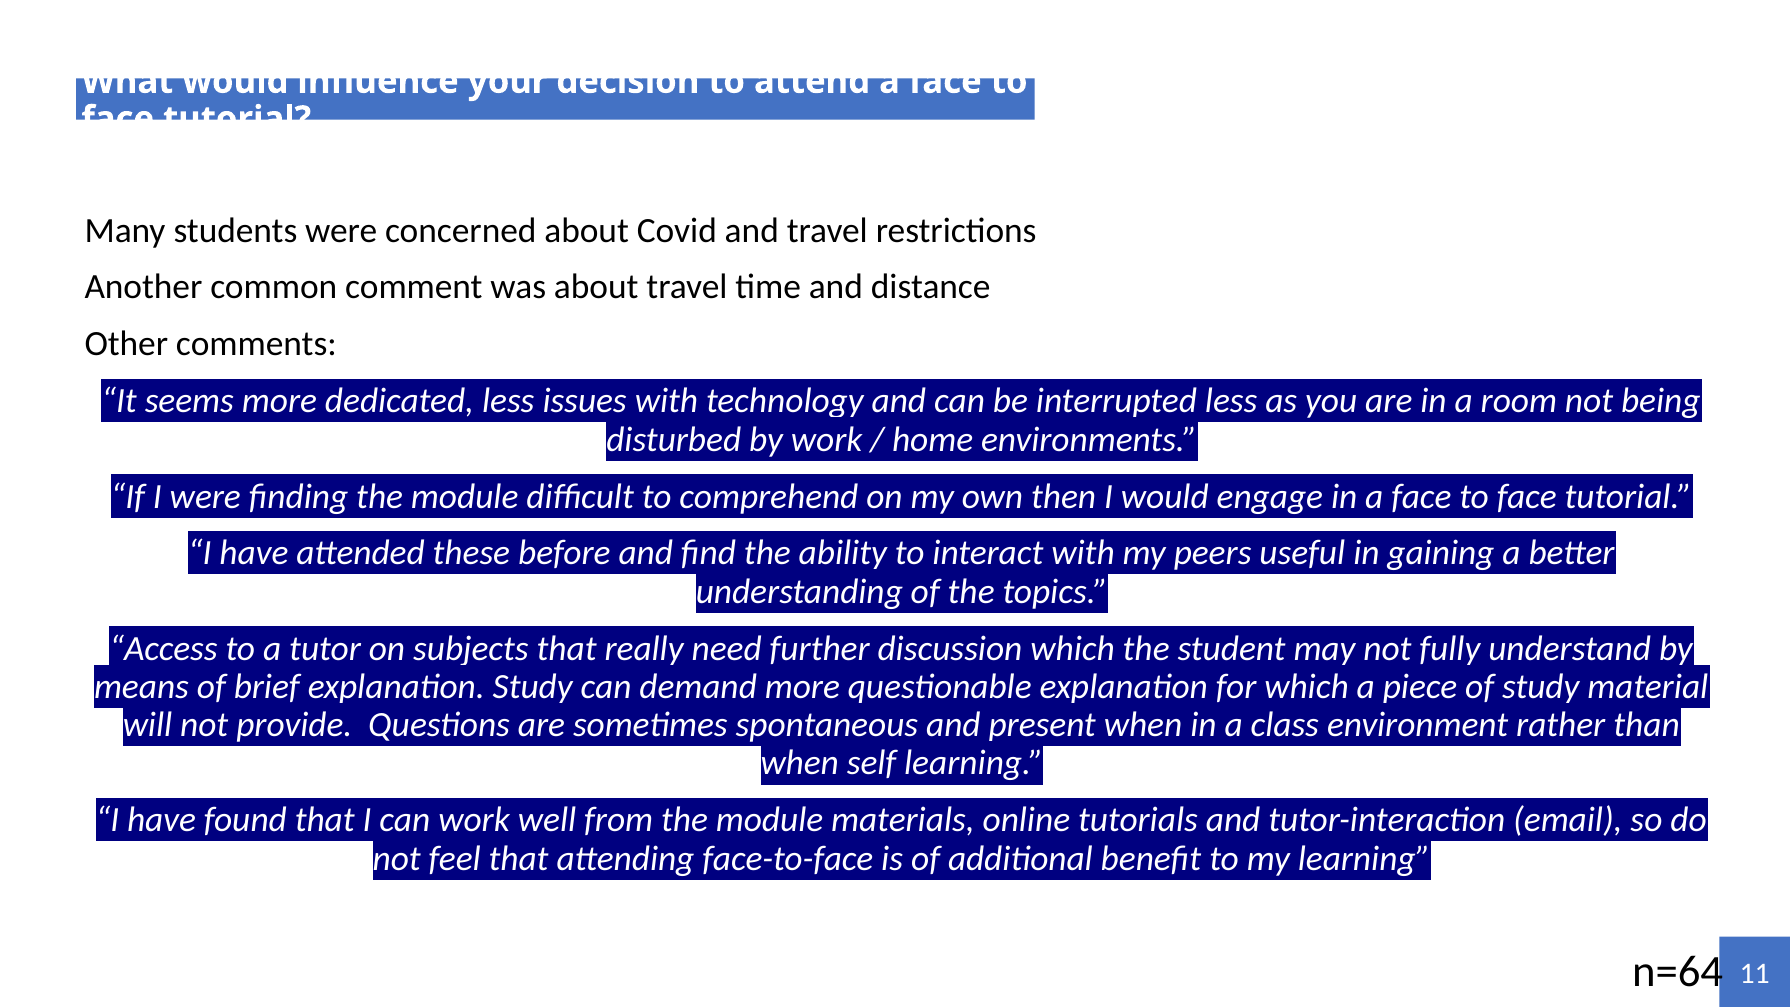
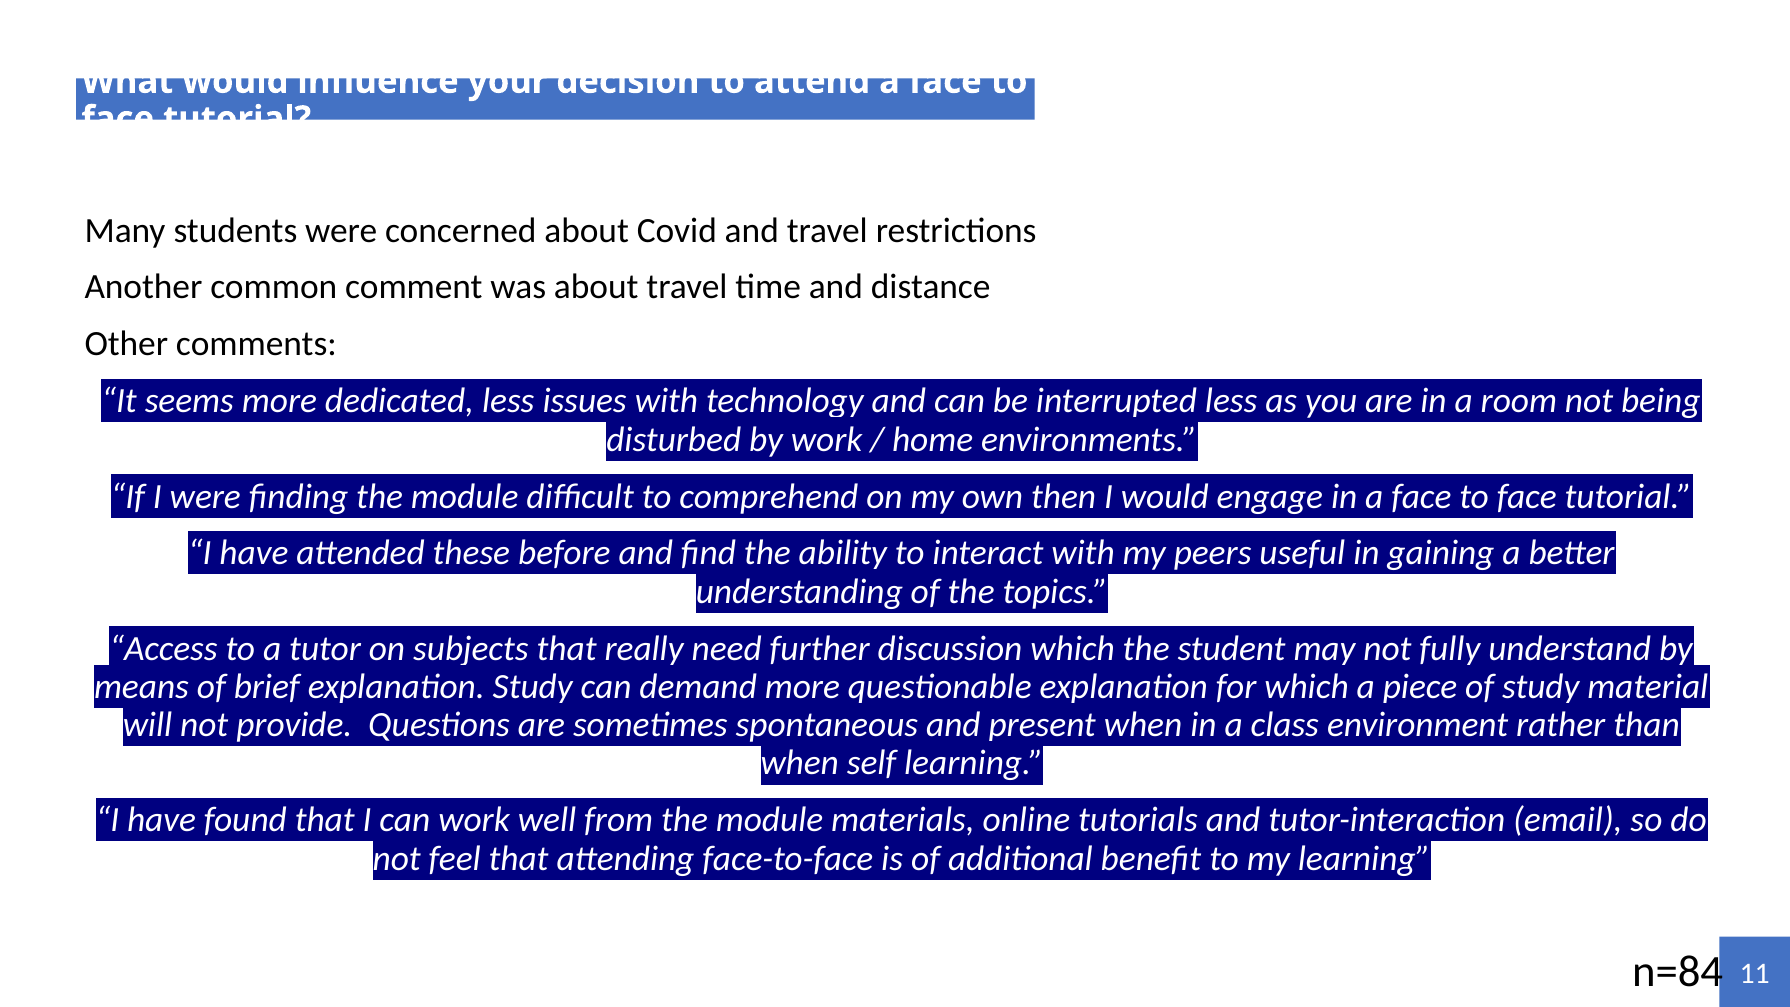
n=64: n=64 -> n=84
